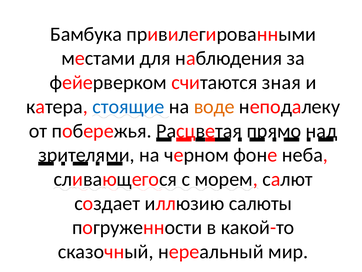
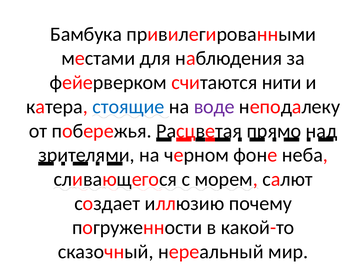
зная: зная -> нити
воде colour: orange -> purple
салюты: салюты -> почему
